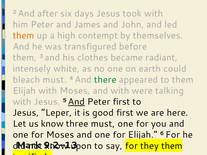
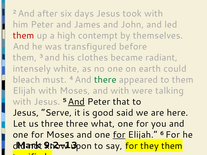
them at (23, 36) colour: orange -> red
Peter first: first -> that
Leper: Leper -> Serve
good first: first -> said
us know: know -> three
three must: must -> what
for at (119, 135) underline: none -> present
